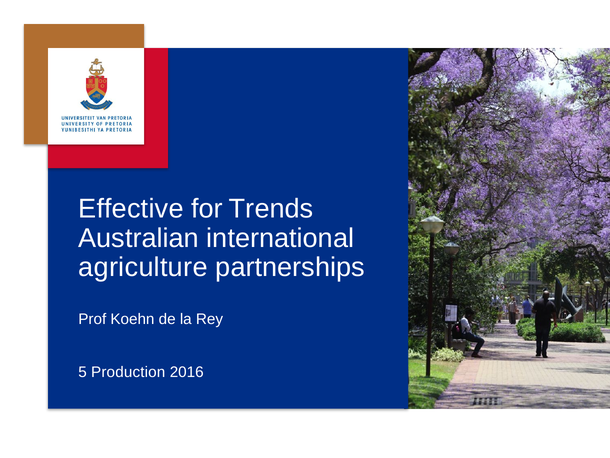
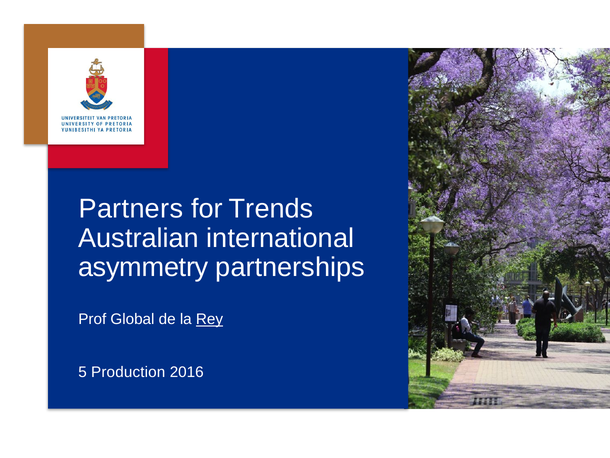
Effective: Effective -> Partners
agriculture: agriculture -> asymmetry
Koehn: Koehn -> Global
Rey underline: none -> present
